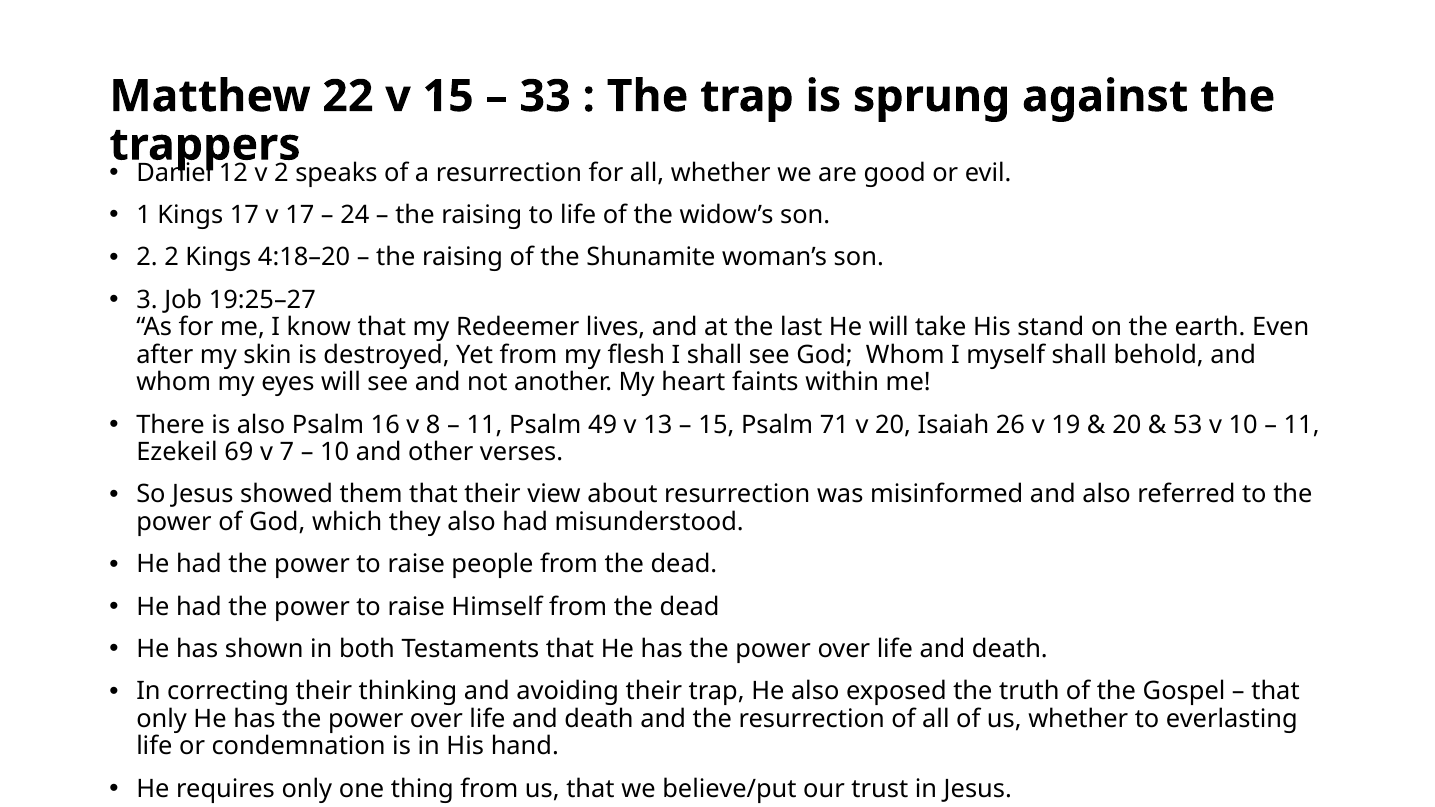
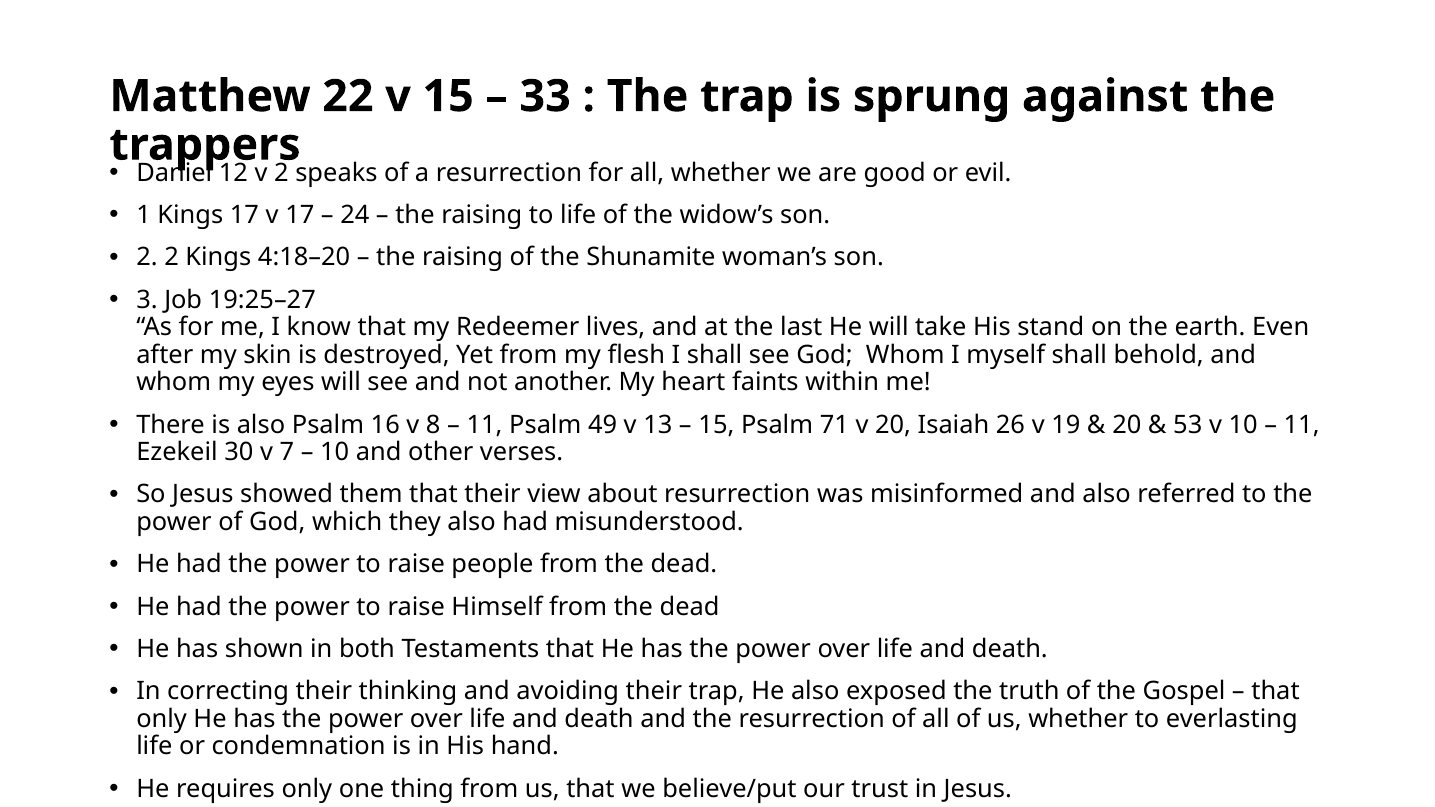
69: 69 -> 30
